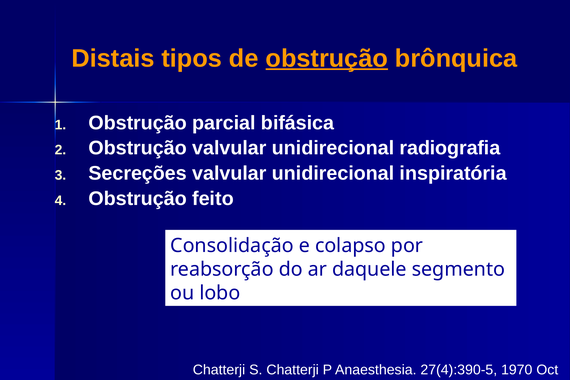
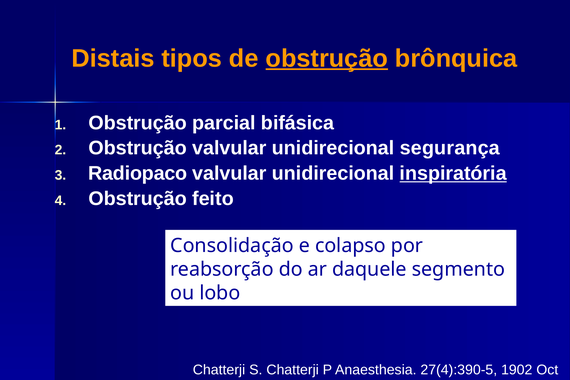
radiografia: radiografia -> segurança
Secreções: Secreções -> Radiopaco
inspiratória underline: none -> present
1970: 1970 -> 1902
